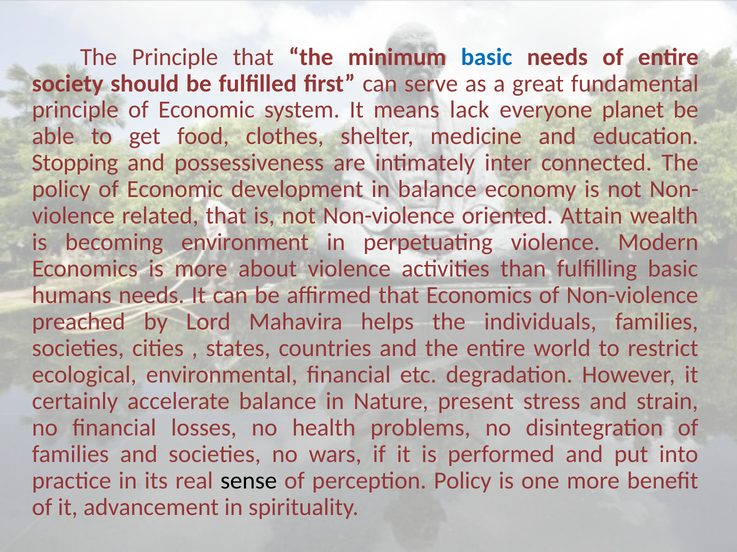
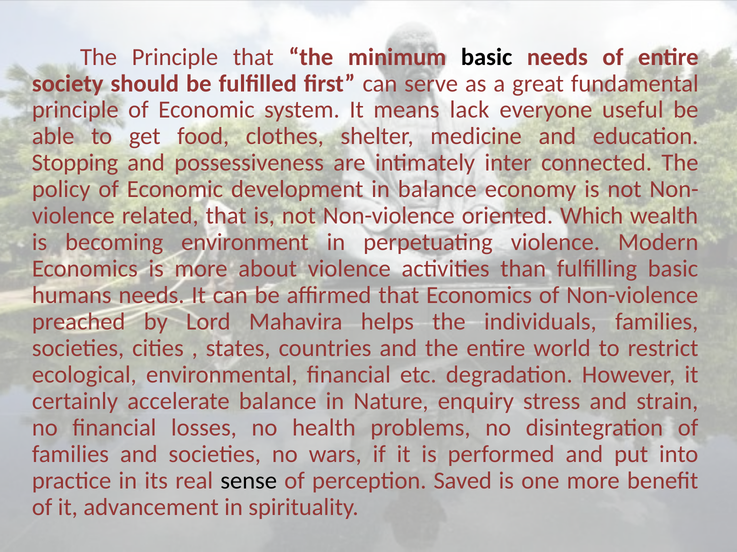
basic at (487, 57) colour: blue -> black
planet: planet -> useful
Attain: Attain -> Which
present: present -> enquiry
perception Policy: Policy -> Saved
